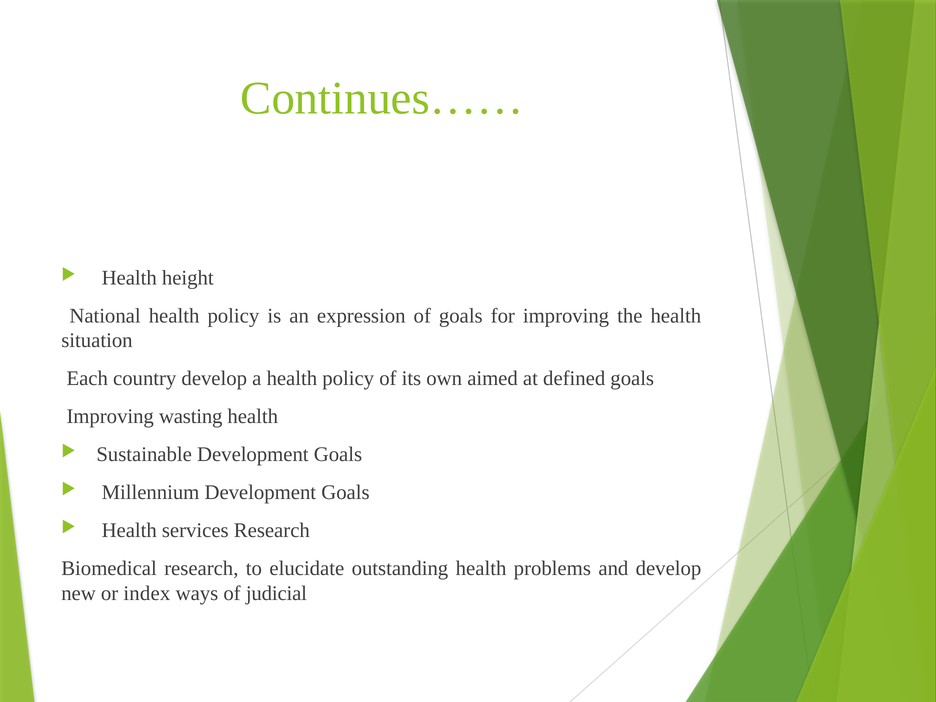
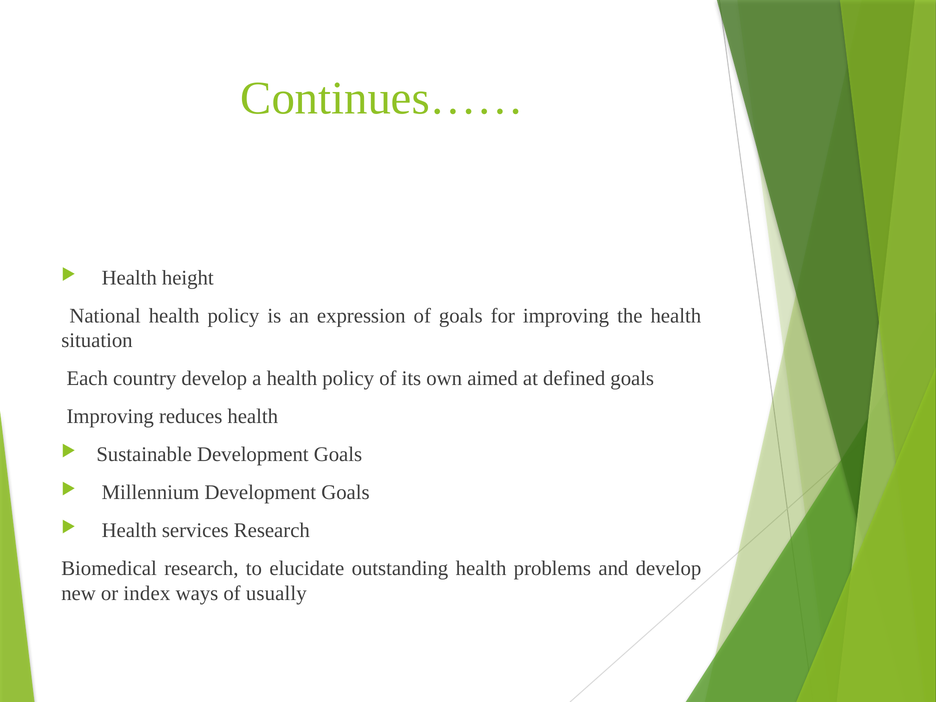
wasting: wasting -> reduces
judicial: judicial -> usually
